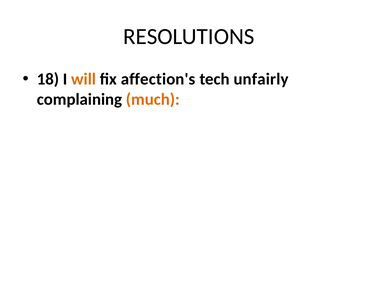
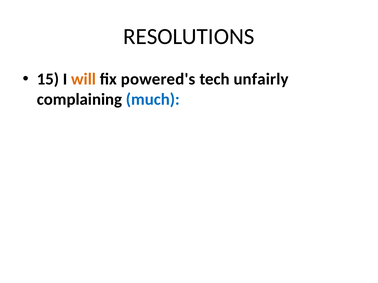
18: 18 -> 15
affection's: affection's -> powered's
much colour: orange -> blue
